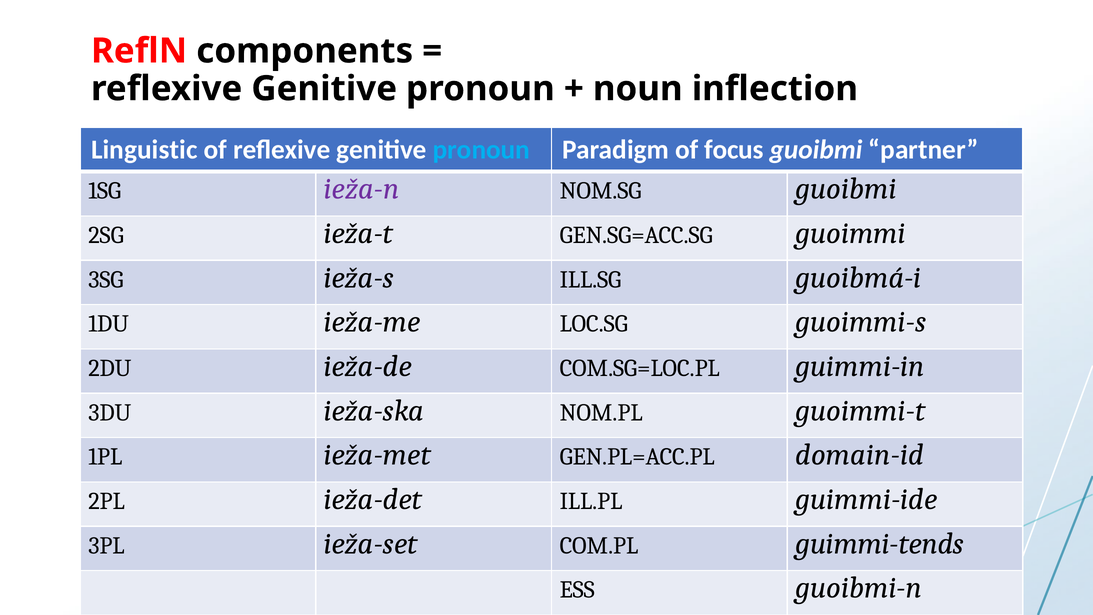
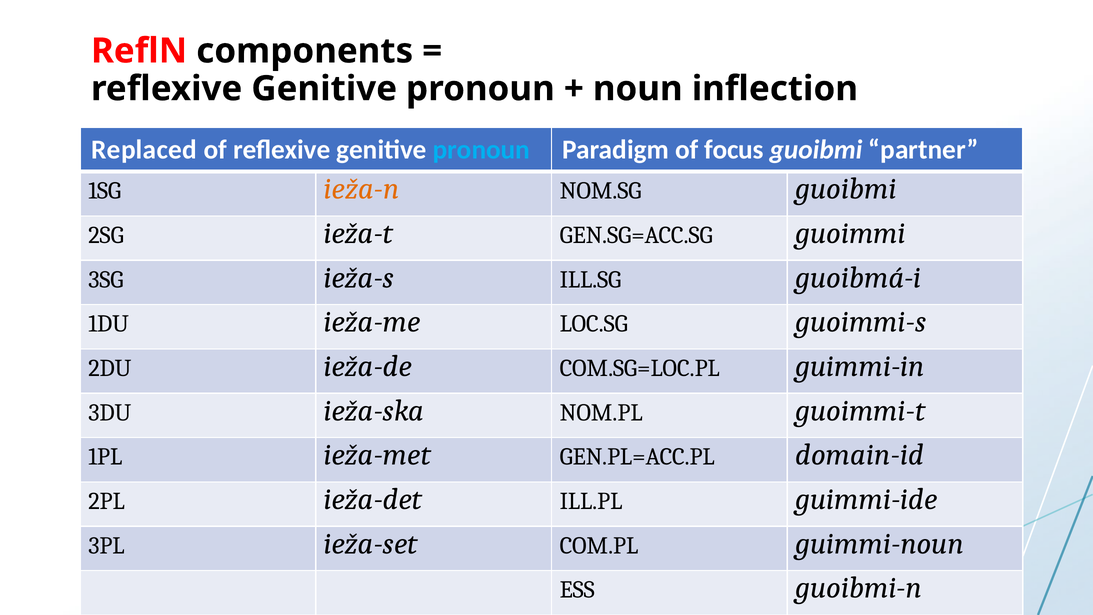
Linguistic: Linguistic -> Replaced
ieža-n colour: purple -> orange
guimmi-tends: guimmi-tends -> guimmi-noun
